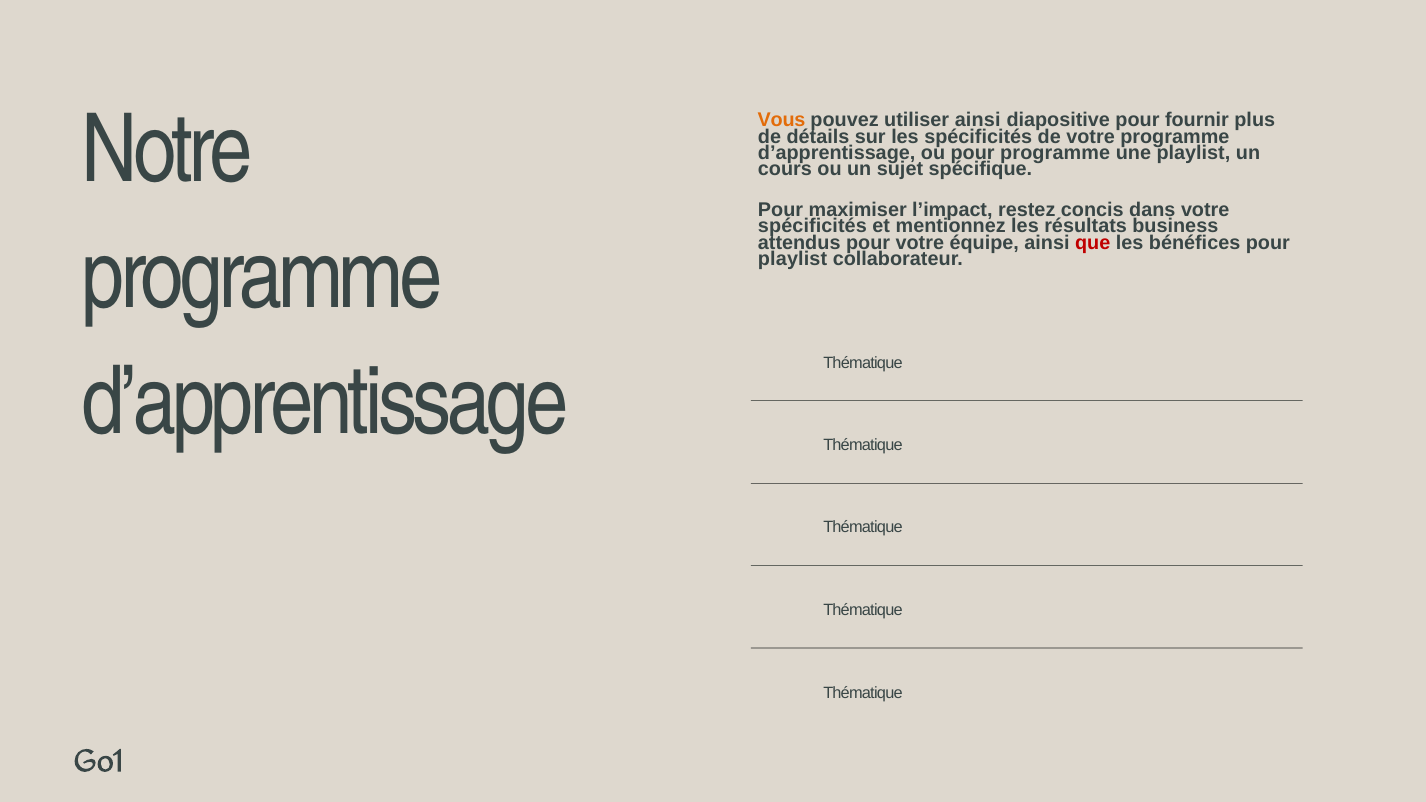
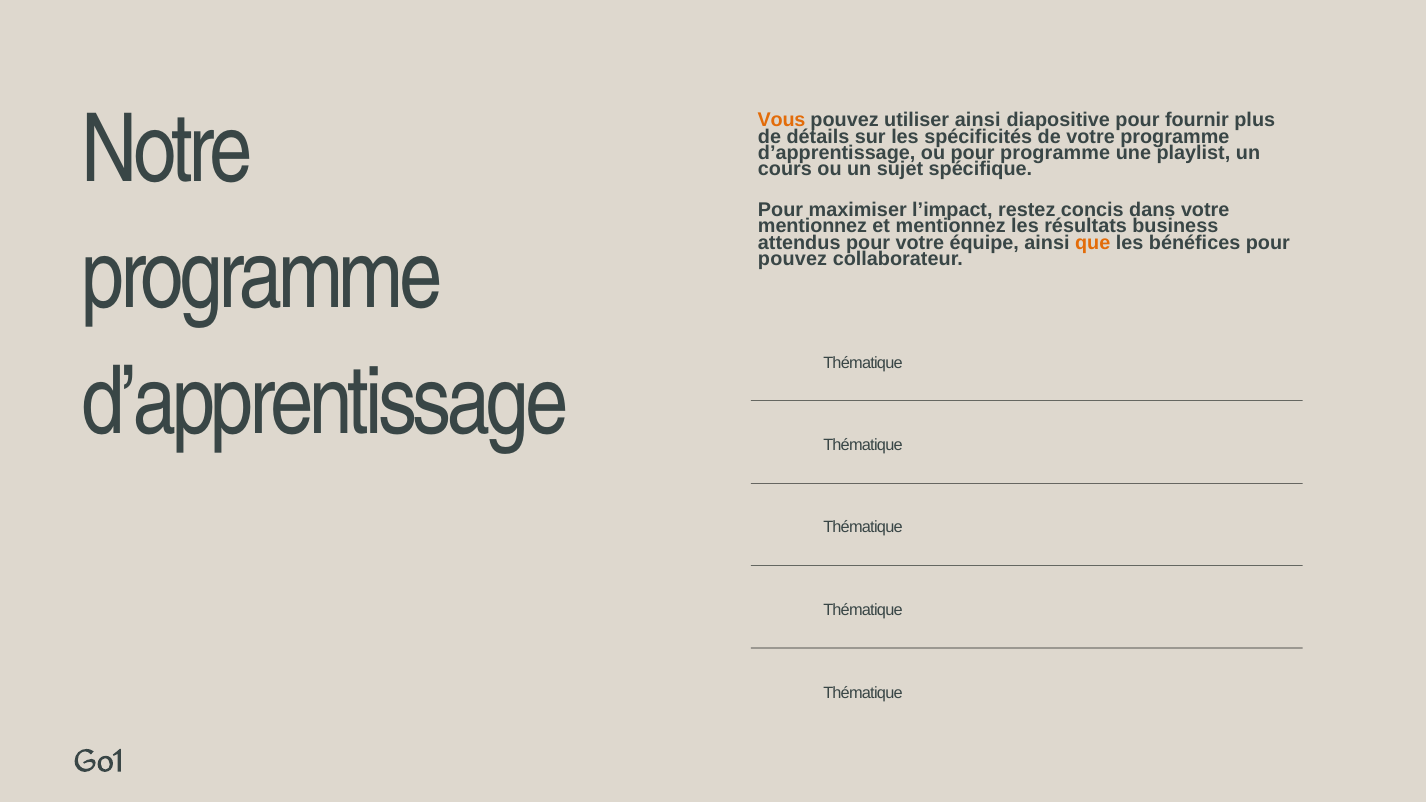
spécificités at (812, 226): spécificités -> mentionnez
que colour: red -> orange
playlist at (793, 259): playlist -> pouvez
